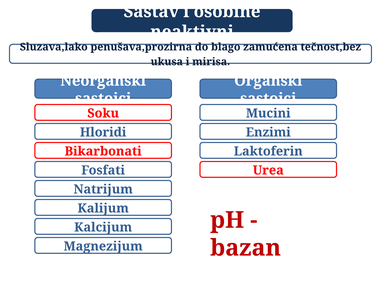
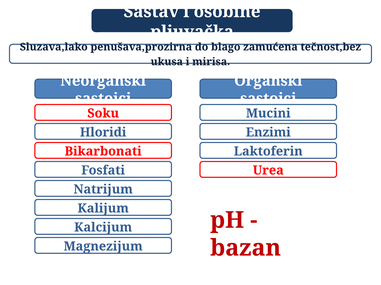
neaktivni: neaktivni -> pljuvačka
